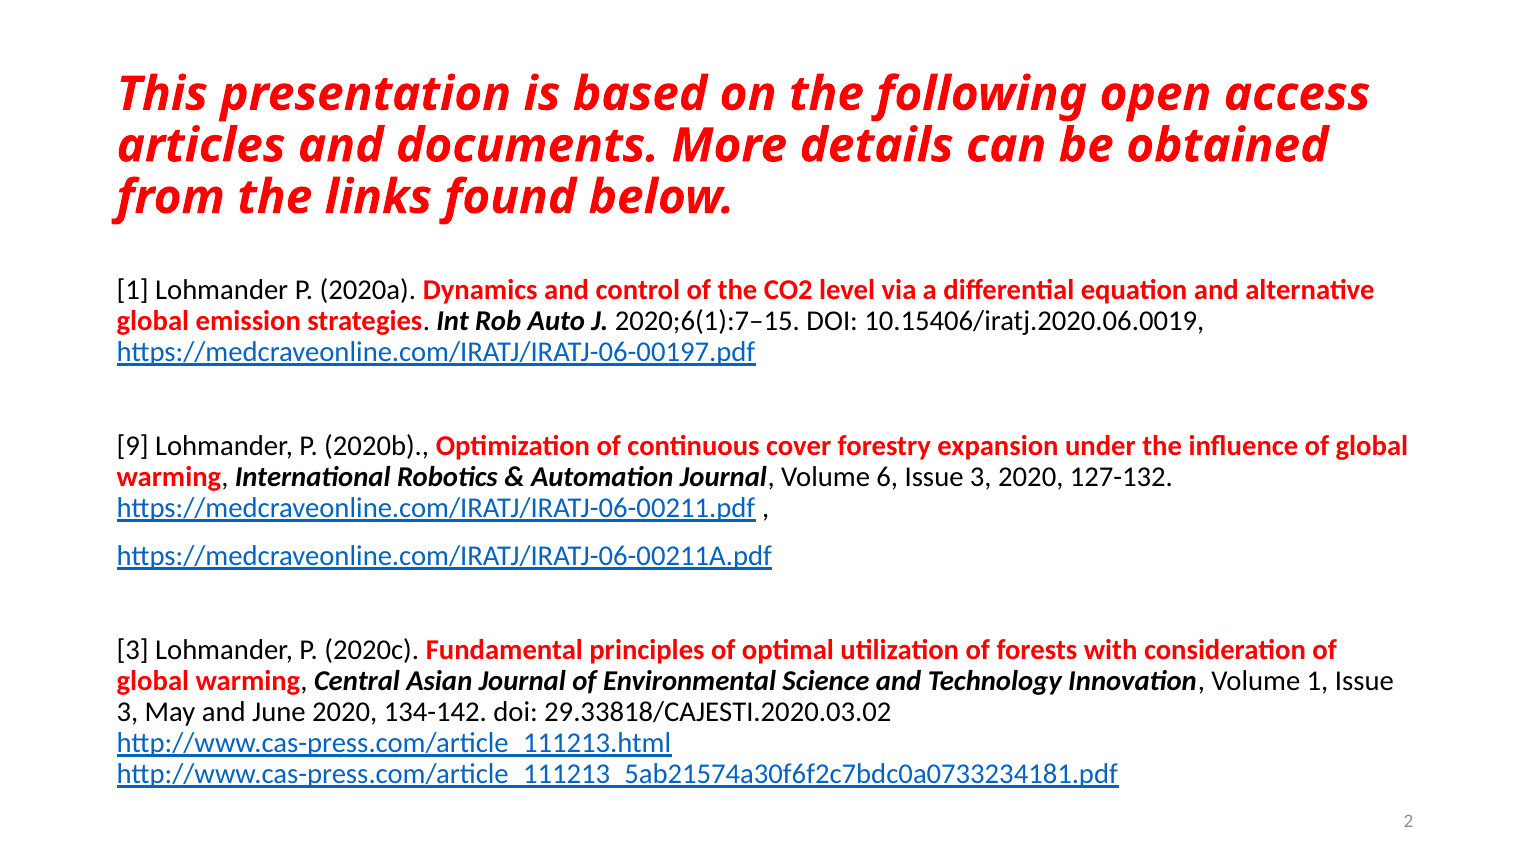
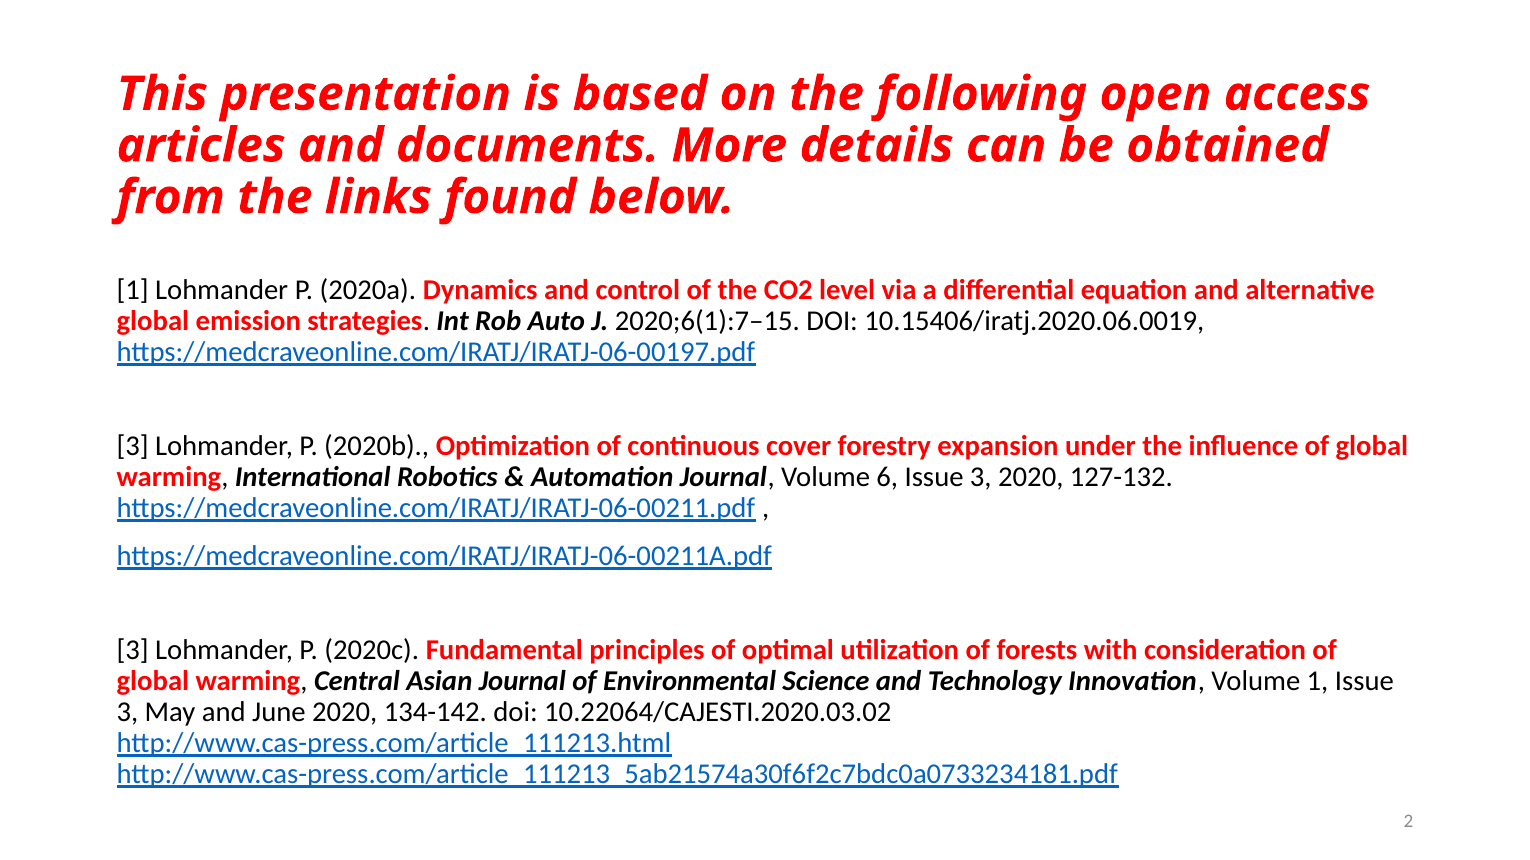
9 at (133, 446): 9 -> 3
29.33818/CAJESTI.2020.03.02: 29.33818/CAJESTI.2020.03.02 -> 10.22064/CAJESTI.2020.03.02
